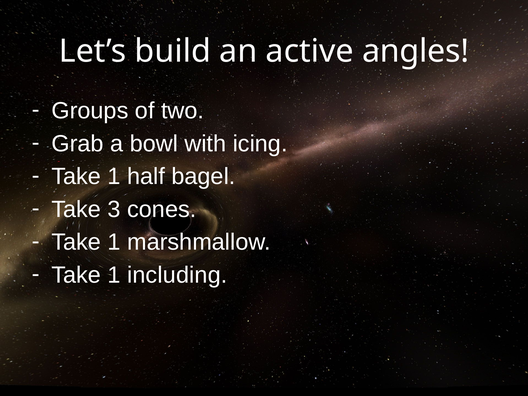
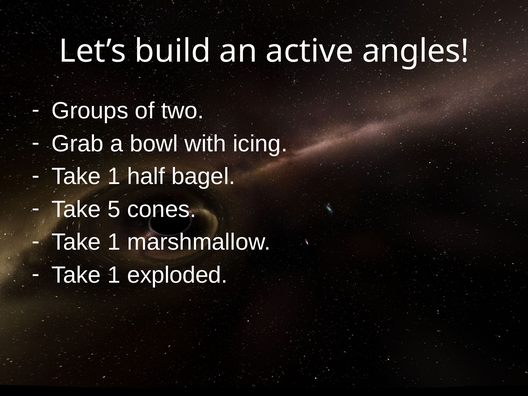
3: 3 -> 5
including: including -> exploded
